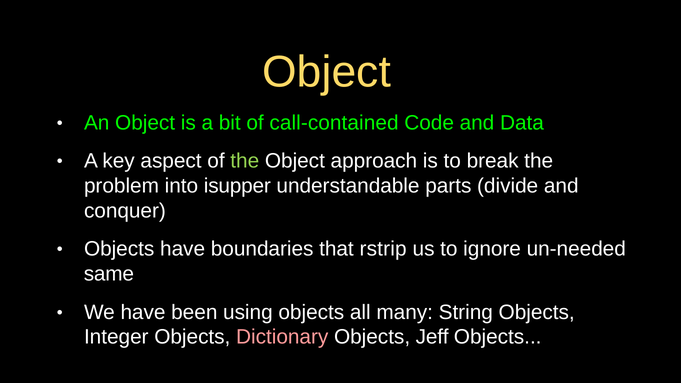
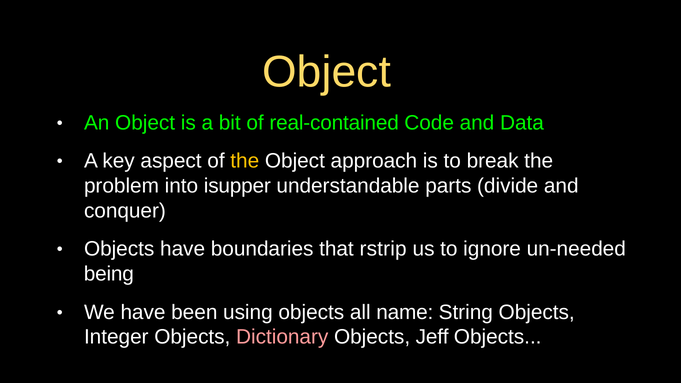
call-contained: call-contained -> real-contained
the at (245, 161) colour: light green -> yellow
same: same -> being
many: many -> name
